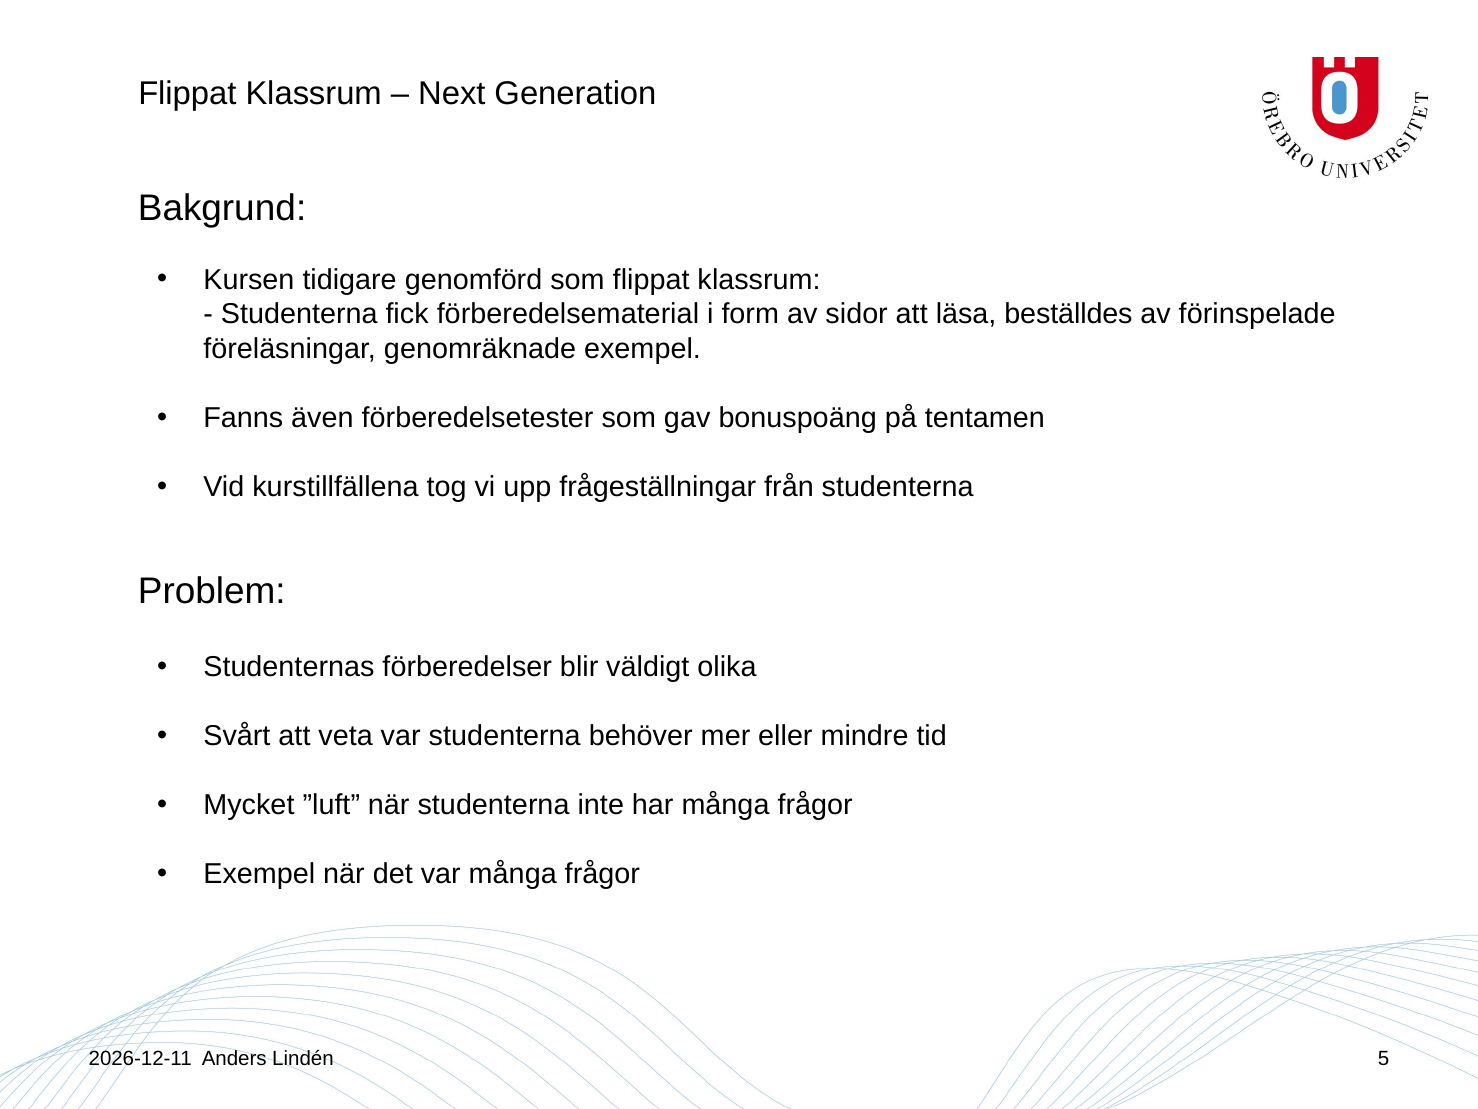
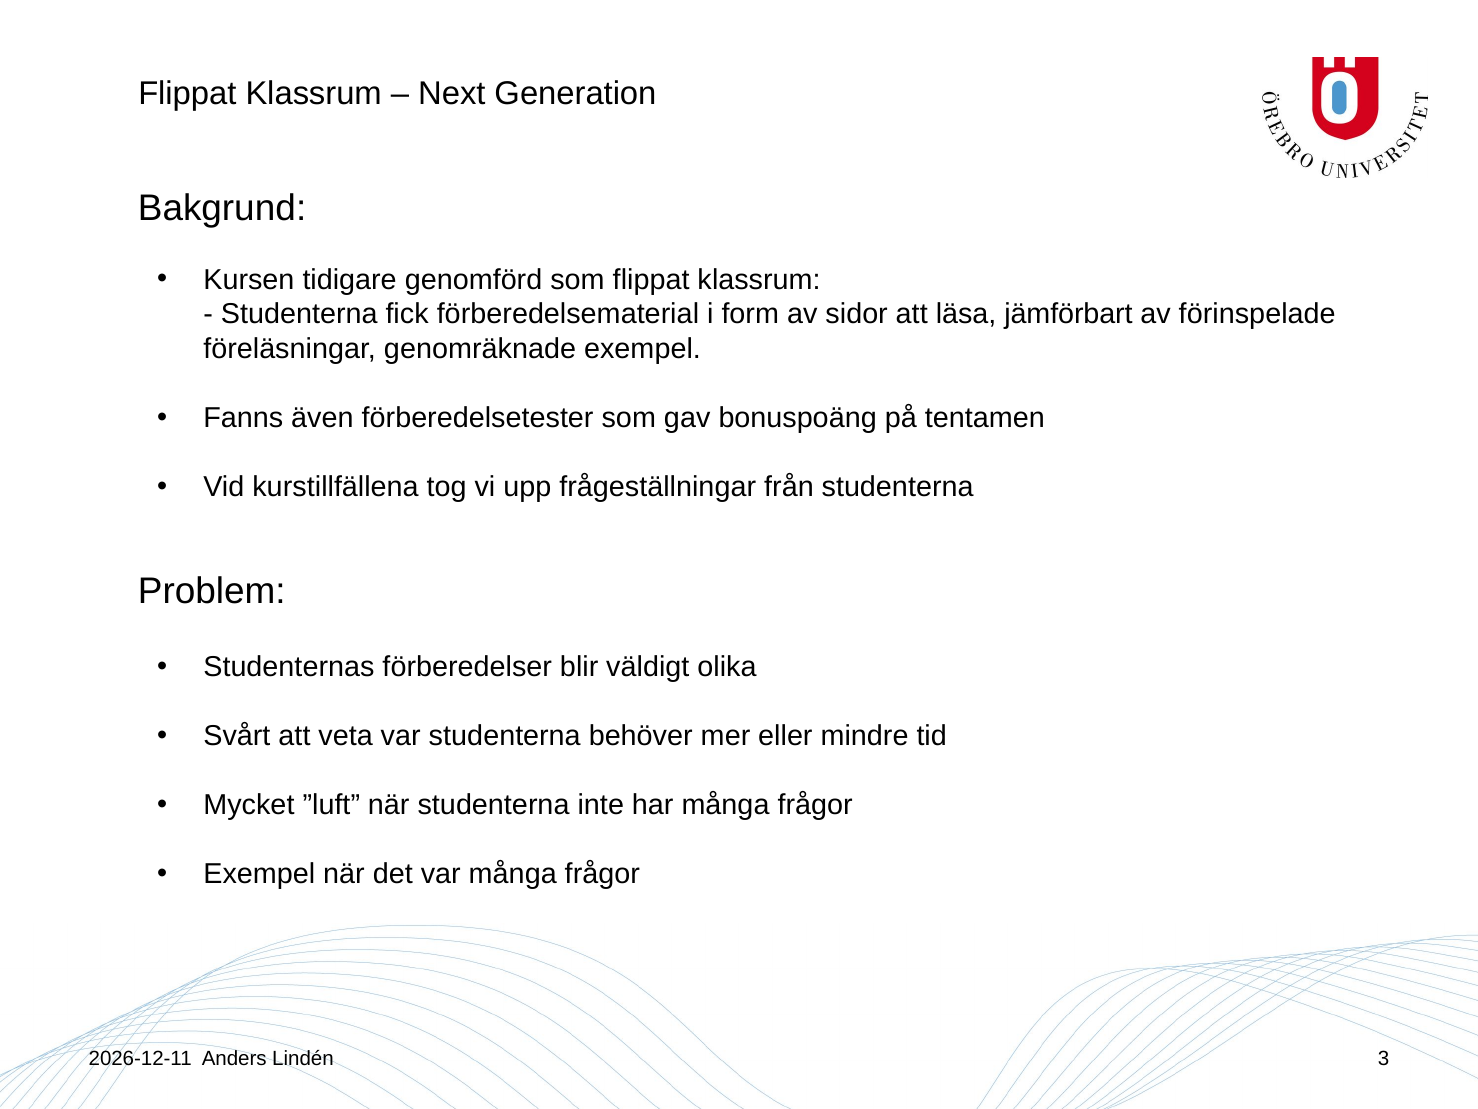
beställdes: beställdes -> jämförbart
5: 5 -> 3
